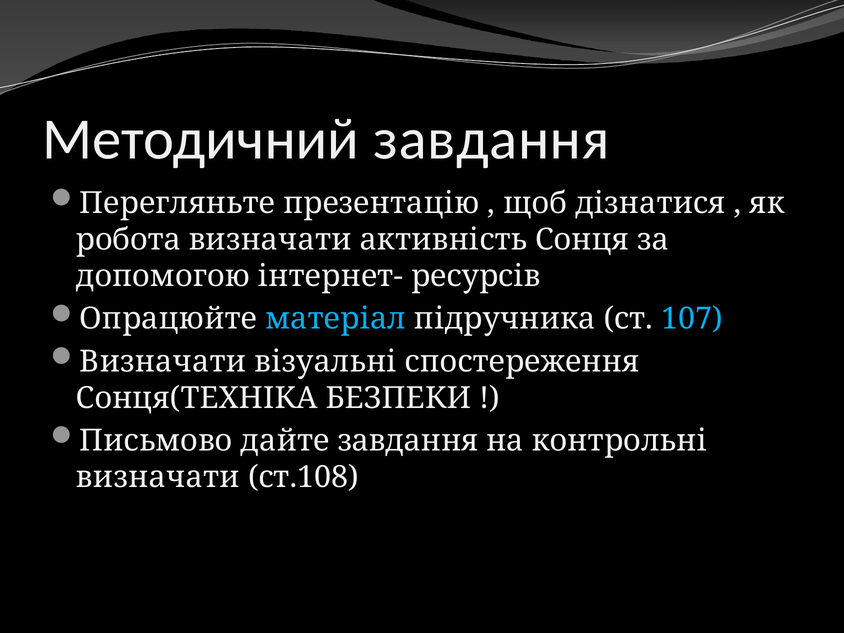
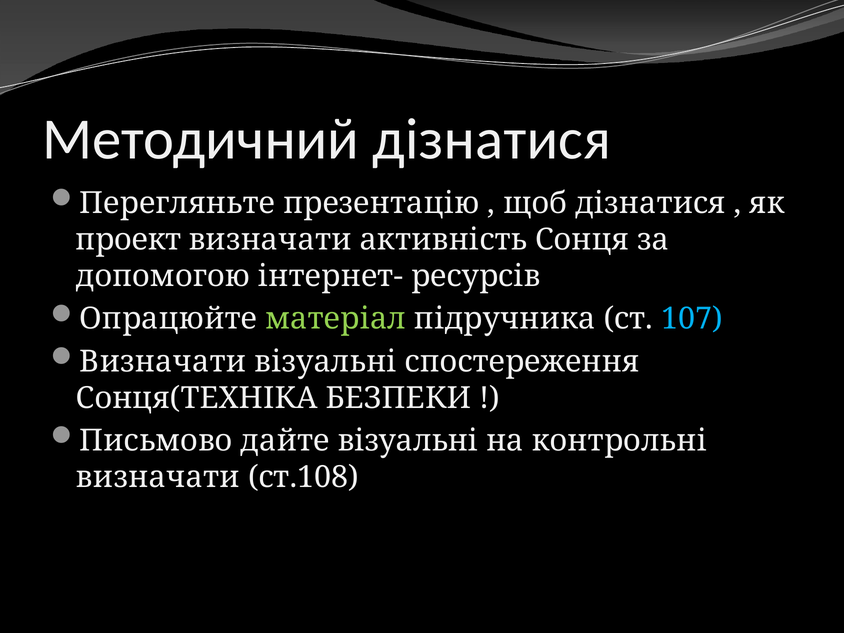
Методичний завдання: завдання -> дізнатися
робота: робота -> проект
матеріал colour: light blue -> light green
дайте завдання: завдання -> візуальні
